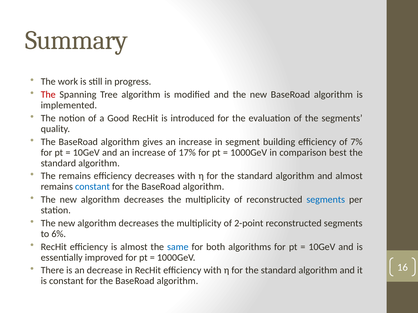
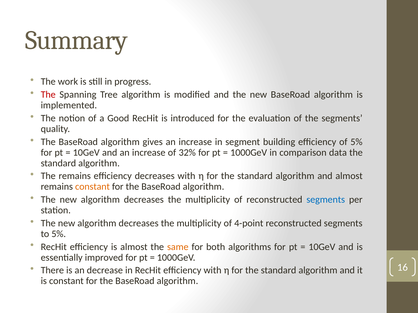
of 7%: 7% -> 5%
17%: 17% -> 32%
best: best -> data
constant at (92, 187) colour: blue -> orange
2-point: 2-point -> 4-point
to 6%: 6% -> 5%
same colour: blue -> orange
